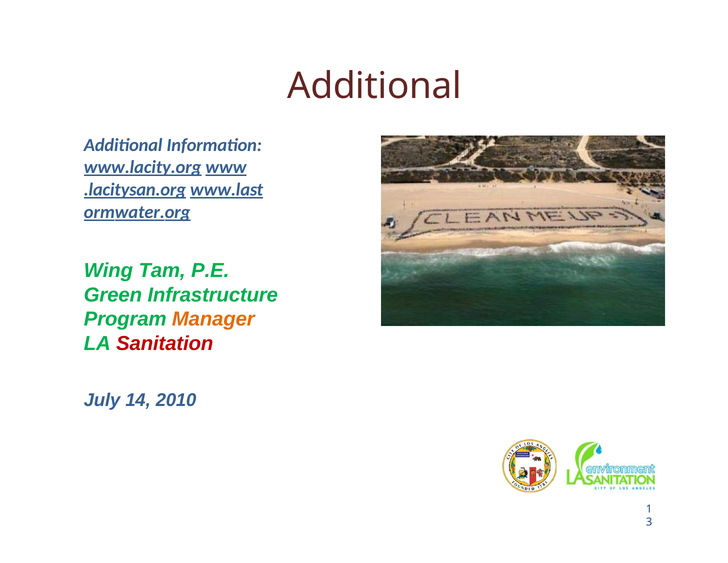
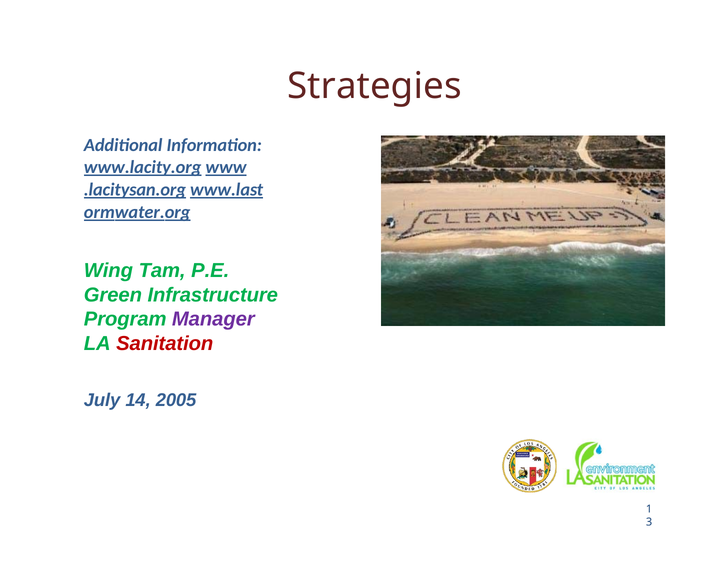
Additional at (375, 86): Additional -> Strategies
Manager colour: orange -> purple
2010: 2010 -> 2005
